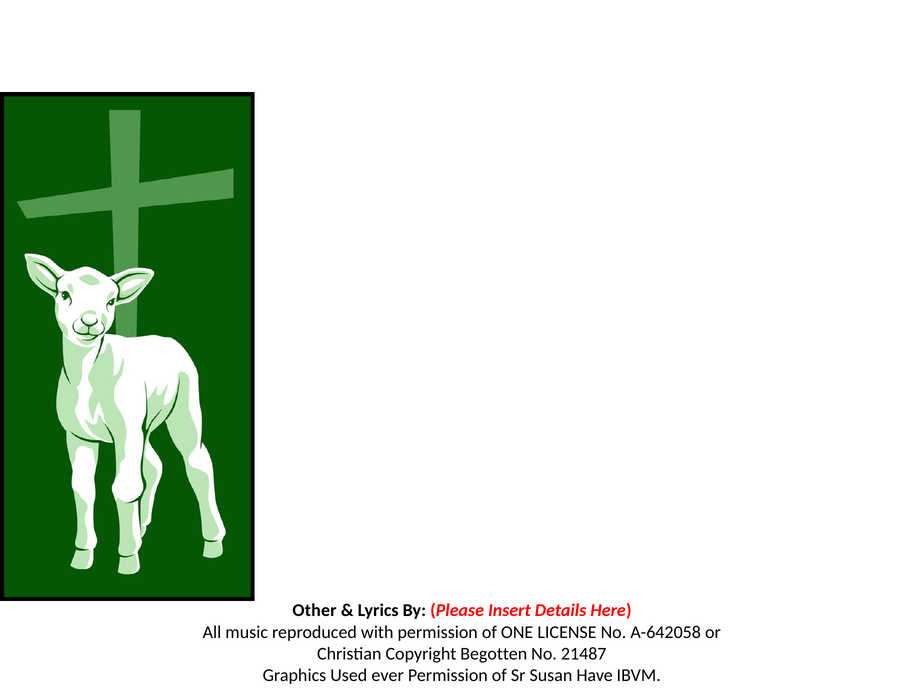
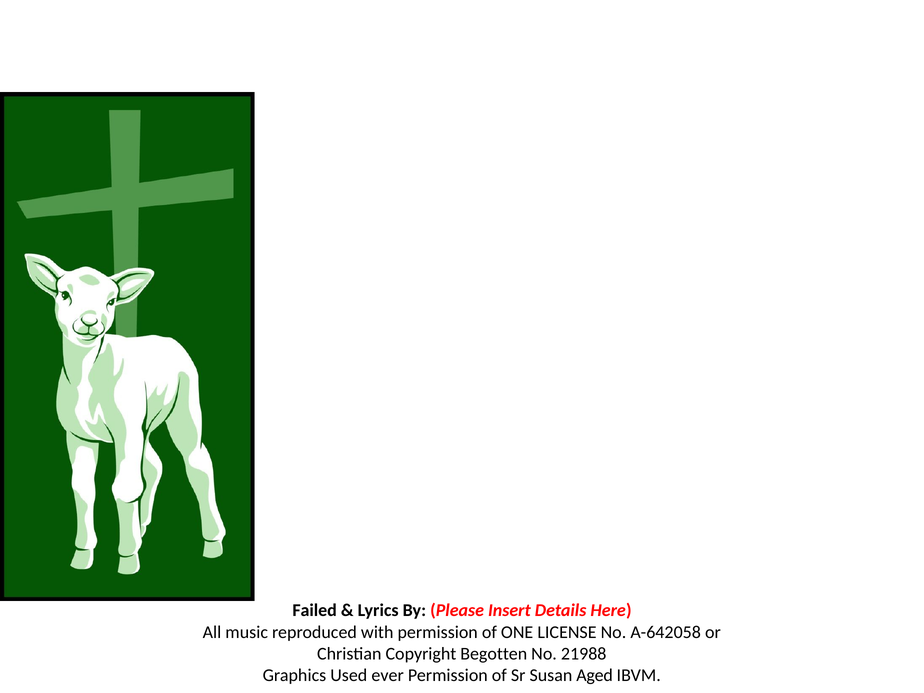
Other: Other -> Failed
21487: 21487 -> 21988
Have: Have -> Aged
